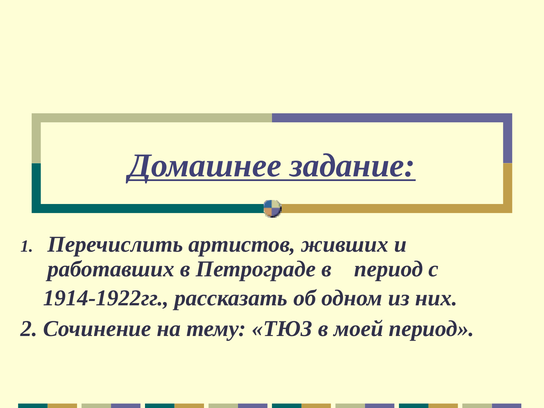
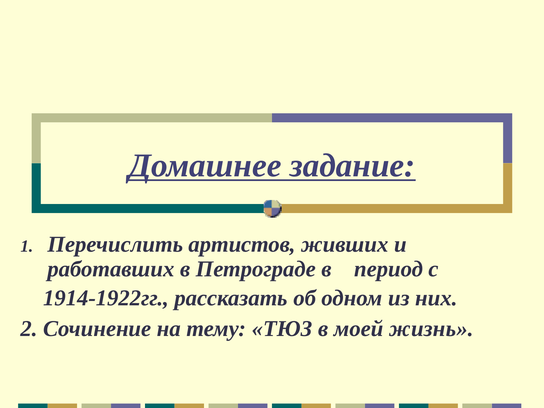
моей период: период -> жизнь
